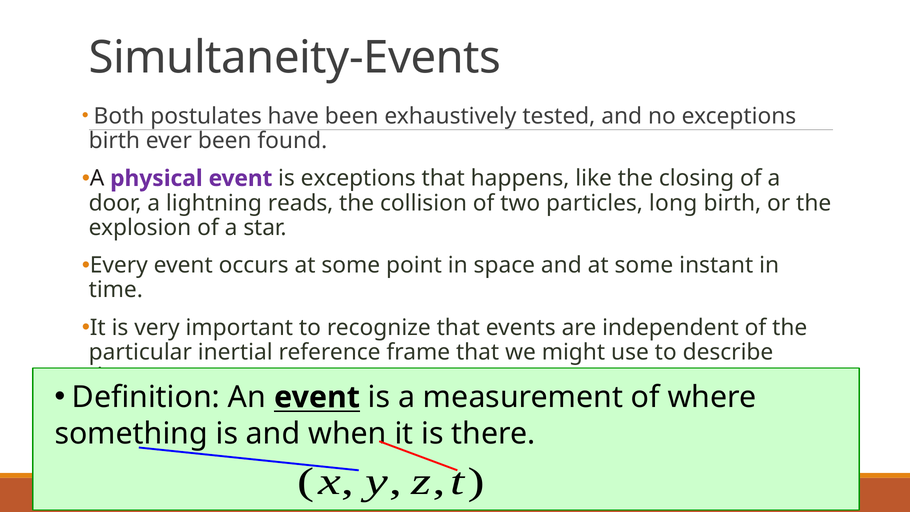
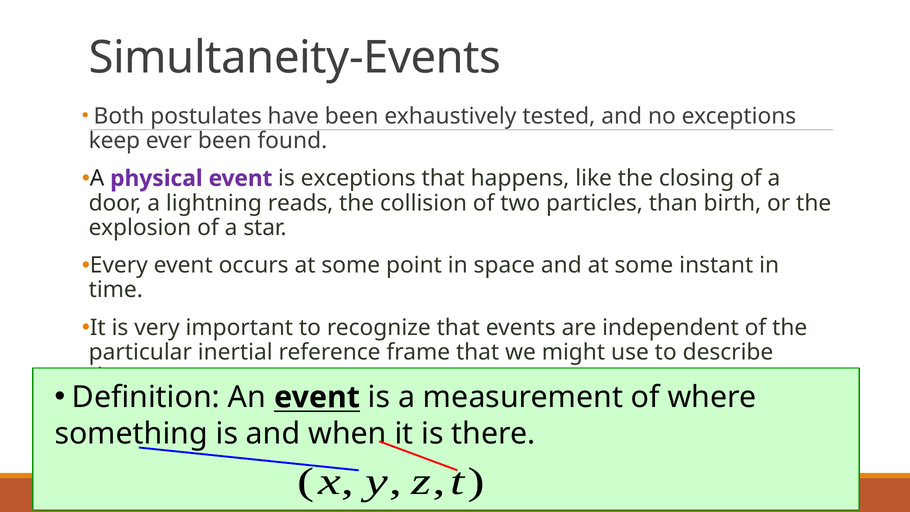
birth at (114, 141): birth -> keep
long: long -> than
